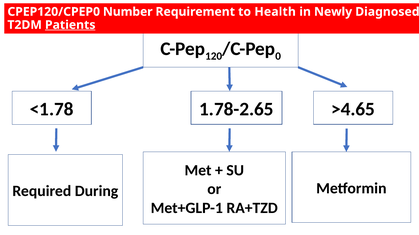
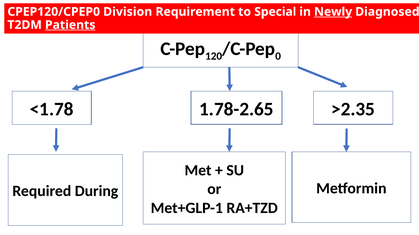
Number: Number -> Division
Health: Health -> Special
Newly underline: none -> present
>4.65: >4.65 -> >2.35
